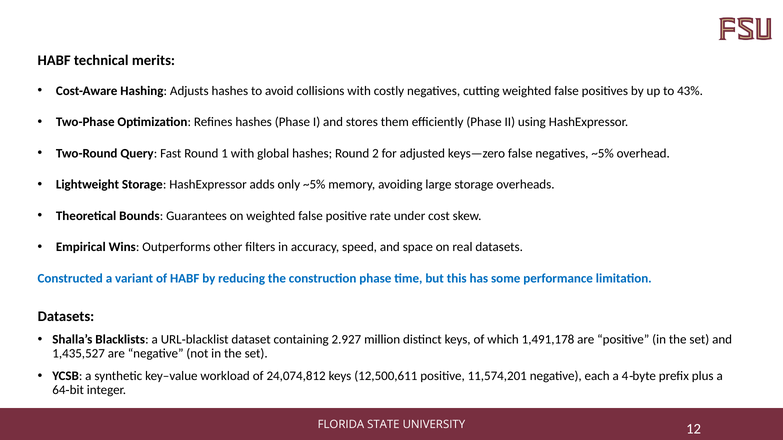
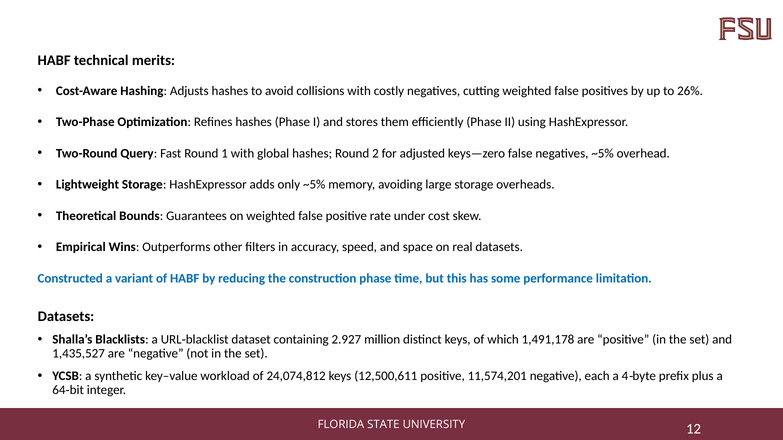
43%: 43% -> 26%
